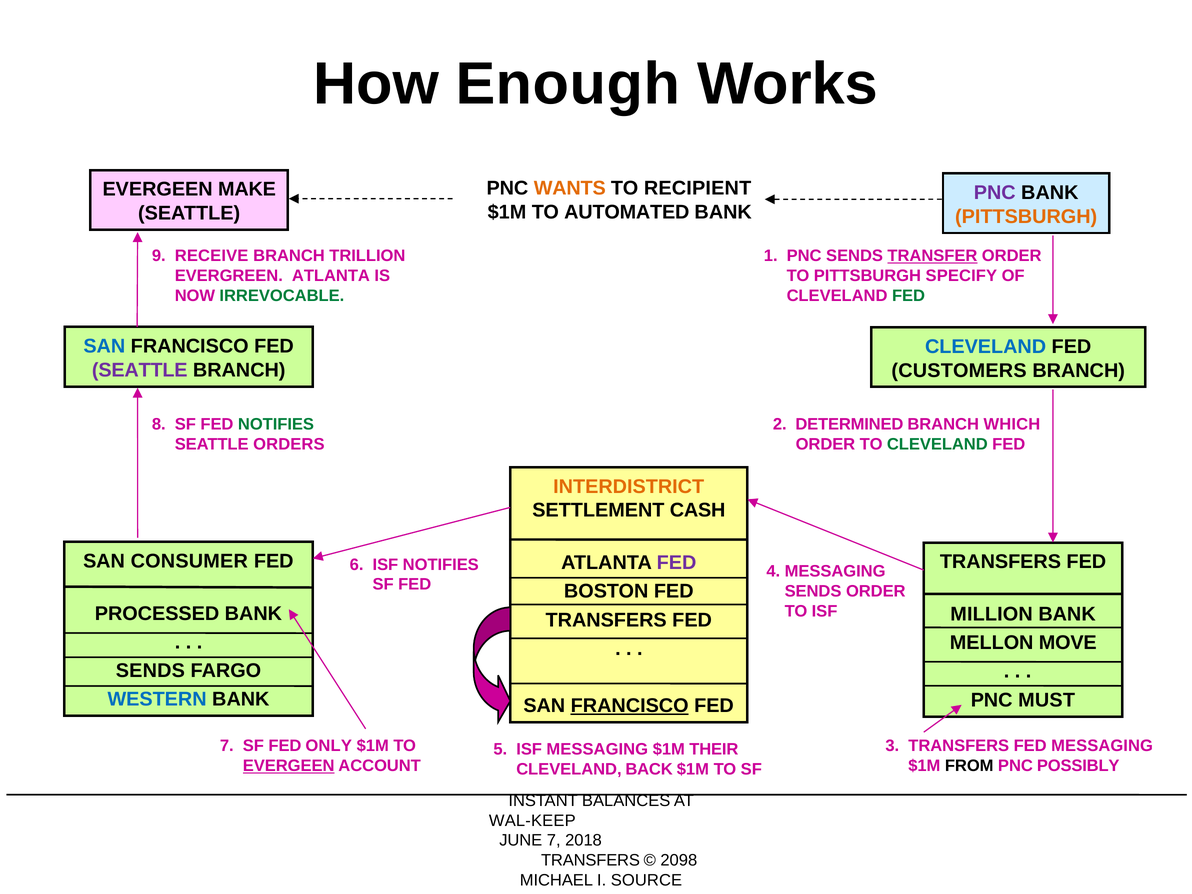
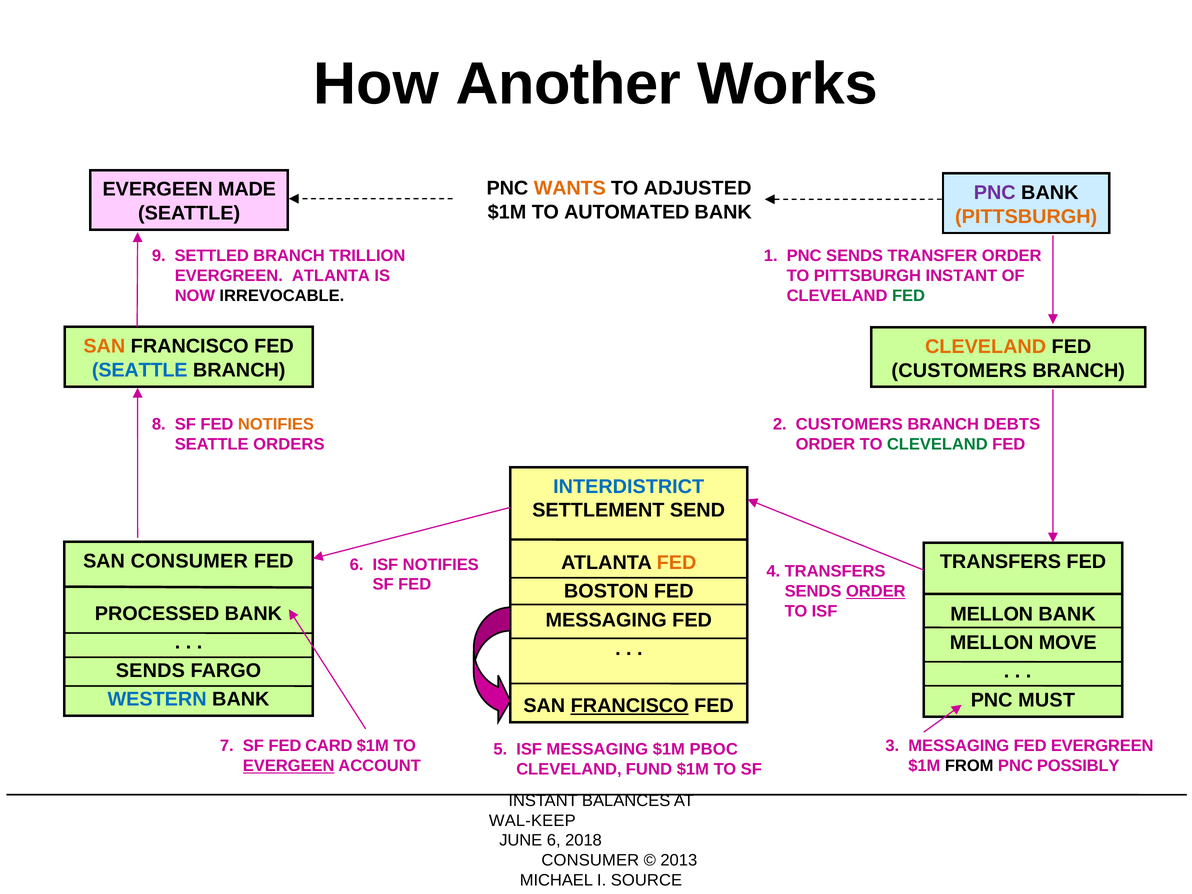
Enough: Enough -> Another
RECIPIENT: RECIPIENT -> ADJUSTED
MAKE: MAKE -> MADE
RECEIVE: RECEIVE -> SETTLED
TRANSFER underline: present -> none
PITTSBURGH SPECIFY: SPECIFY -> INSTANT
IRREVOCABLE colour: green -> black
SAN at (104, 346) colour: blue -> orange
CLEVELAND at (986, 347) colour: blue -> orange
SEATTLE at (140, 370) colour: purple -> blue
NOTIFIES at (276, 424) colour: green -> orange
2 DETERMINED: DETERMINED -> CUSTOMERS
WHICH: WHICH -> DEBTS
INTERDISTRICT colour: orange -> blue
CASH: CASH -> SEND
FED at (676, 563) colour: purple -> orange
4 MESSAGING: MESSAGING -> TRANSFERS
ORDER at (876, 591) underline: none -> present
MILLION at (992, 614): MILLION -> MELLON
TRANSFERS at (606, 620): TRANSFERS -> MESSAGING
ONLY: ONLY -> CARD
3 TRANSFERS: TRANSFERS -> MESSAGING
FED MESSAGING: MESSAGING -> EVERGREEN
THEIR: THEIR -> PBOC
BACK: BACK -> FUND
JUNE 7: 7 -> 6
TRANSFERS at (591, 860): TRANSFERS -> CONSUMER
2098: 2098 -> 2013
